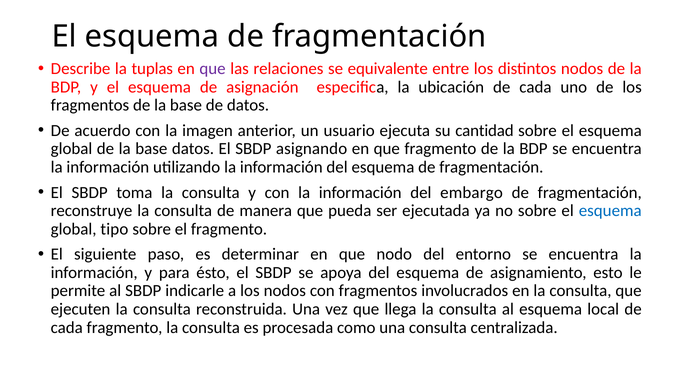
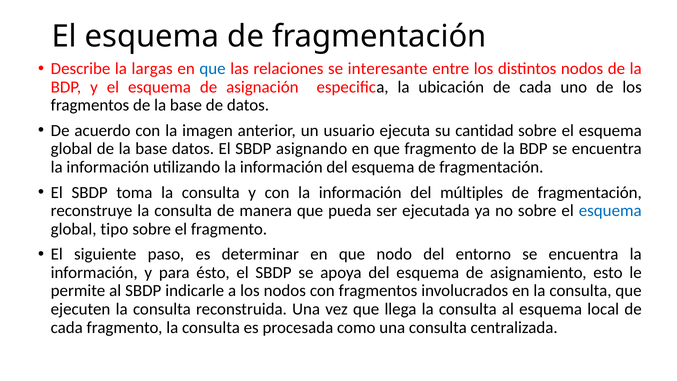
tuplas: tuplas -> largas
que at (213, 69) colour: purple -> blue
equivalente: equivalente -> interesante
embargo: embargo -> múltiples
